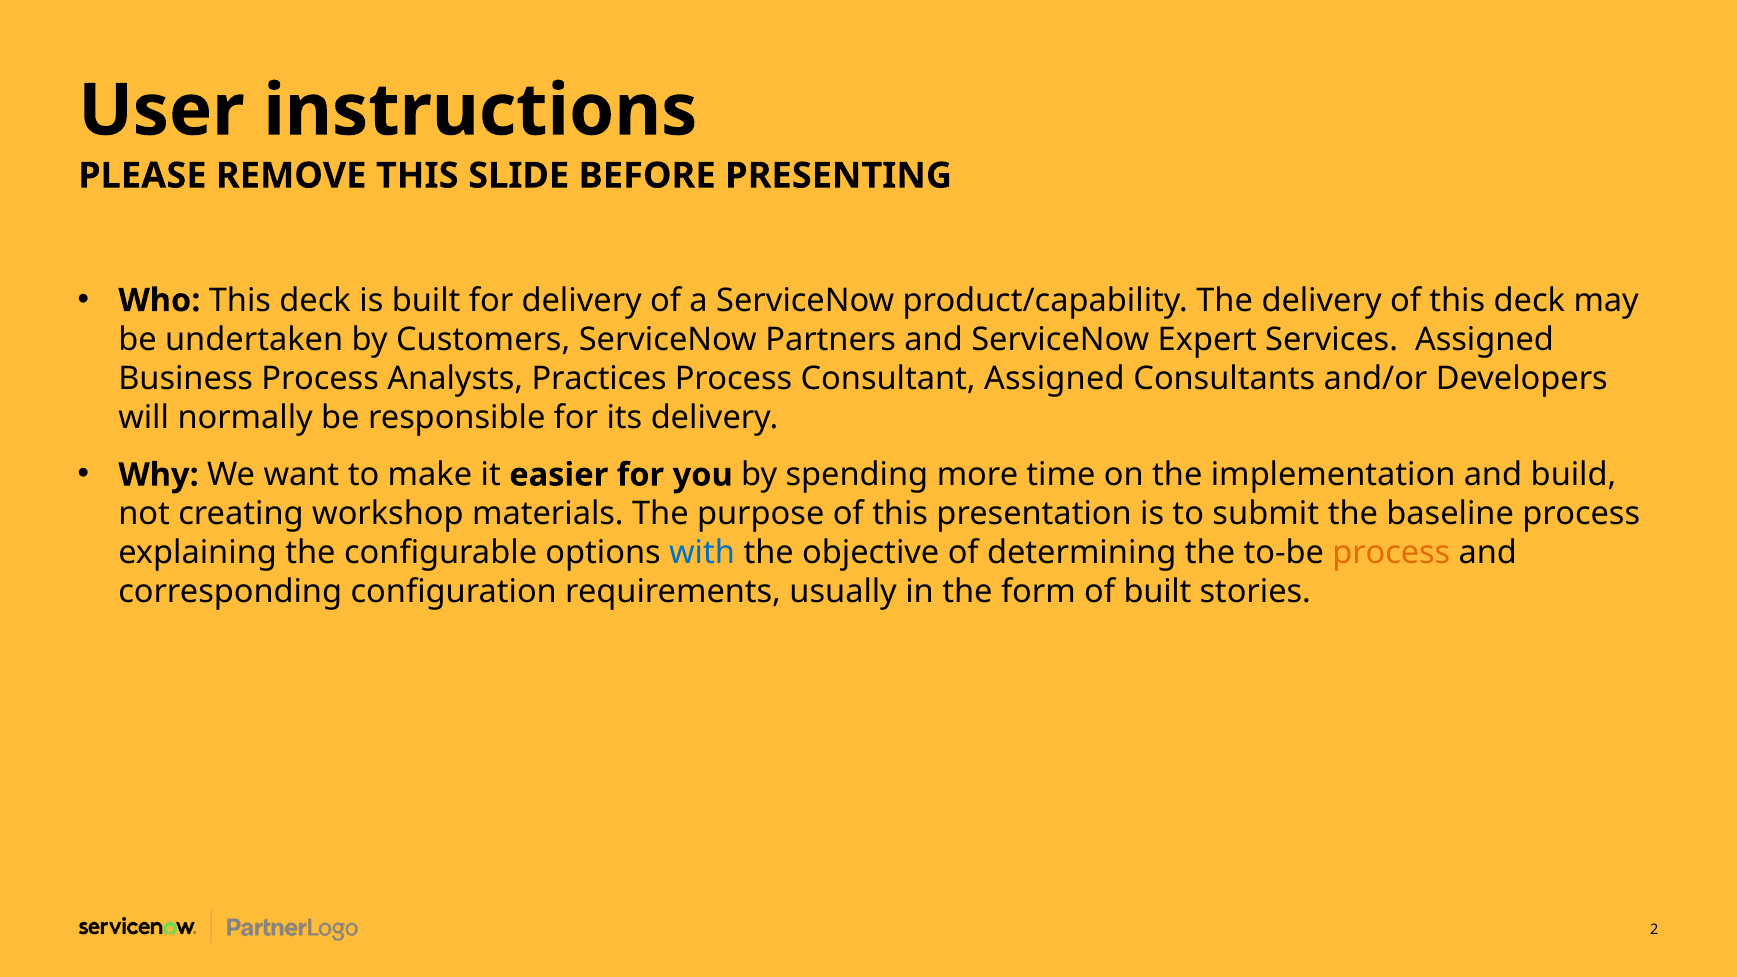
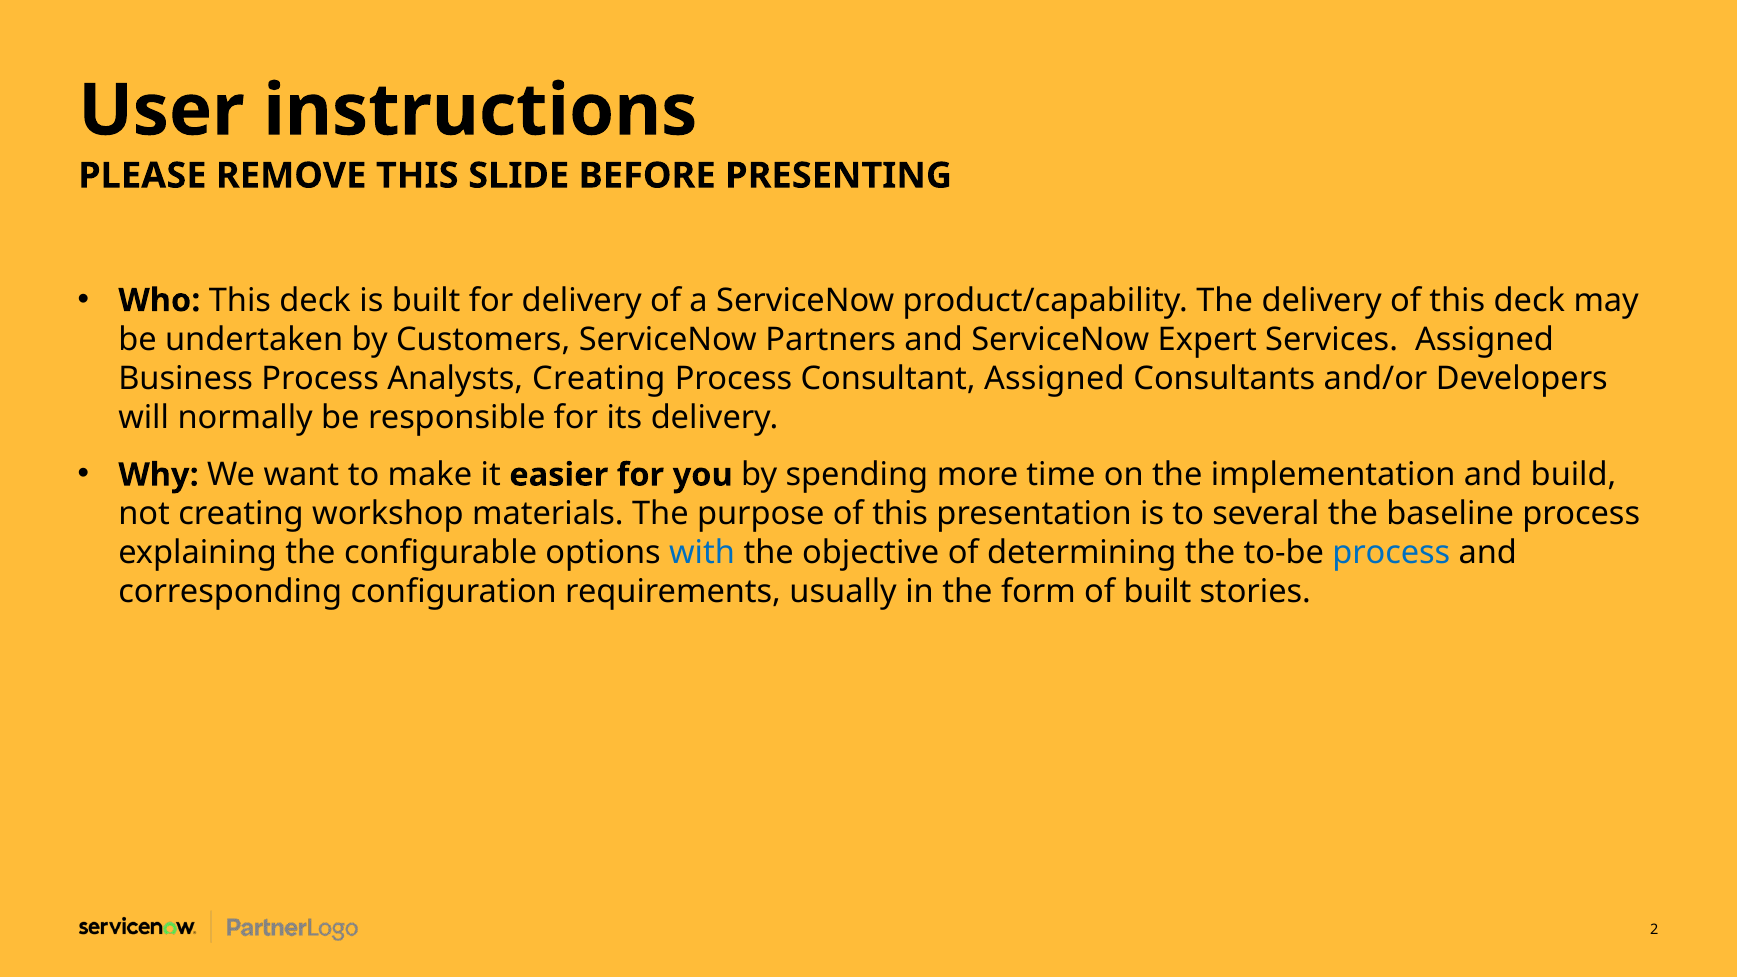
Analysts Practices: Practices -> Creating
submit: submit -> several
process at (1391, 553) colour: orange -> blue
